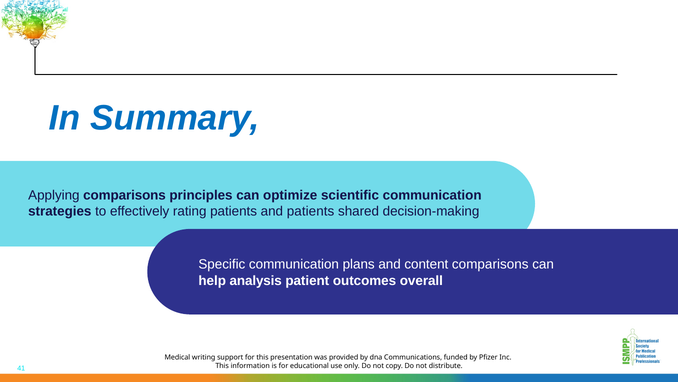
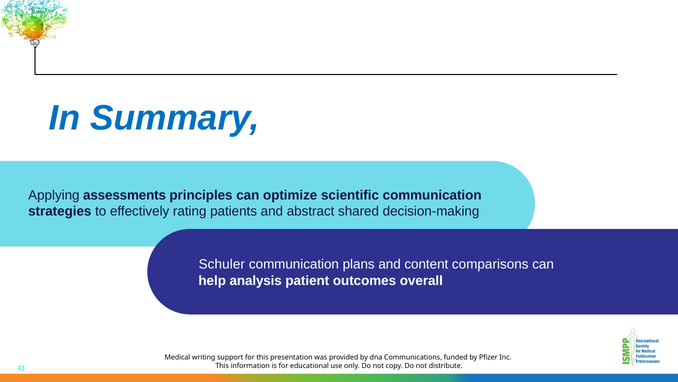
Applying comparisons: comparisons -> assessments
and patients: patients -> abstract
Specific: Specific -> Schuler
